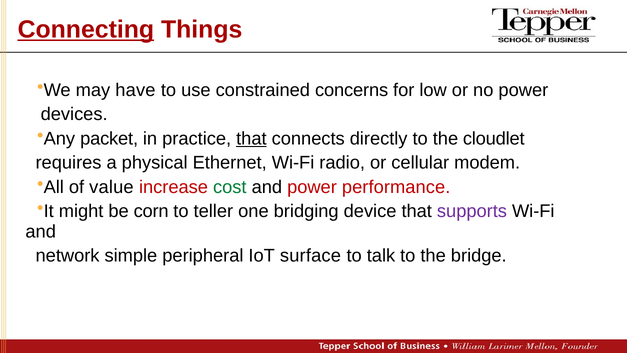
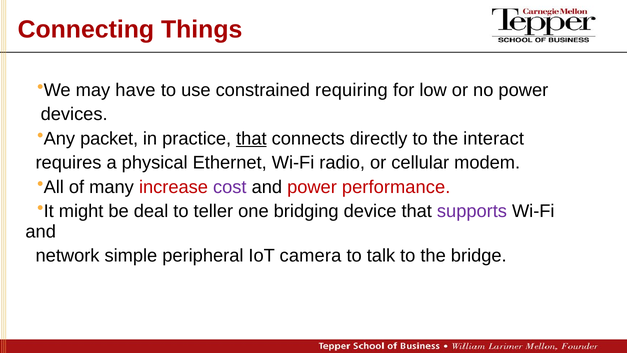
Connecting underline: present -> none
concerns: concerns -> requiring
cloudlet: cloudlet -> interact
value: value -> many
cost colour: green -> purple
corn: corn -> deal
surface: surface -> camera
